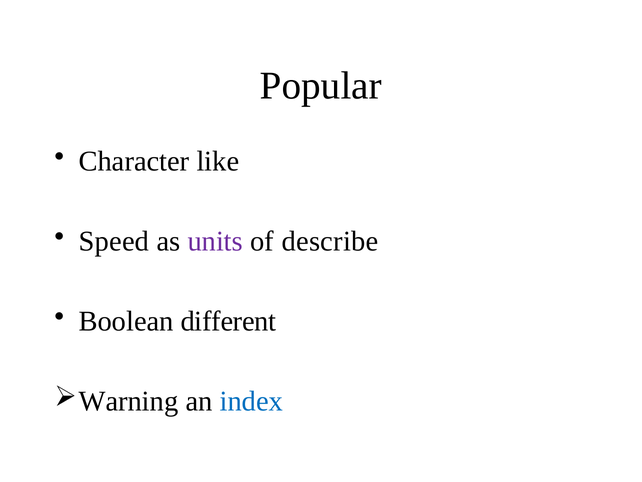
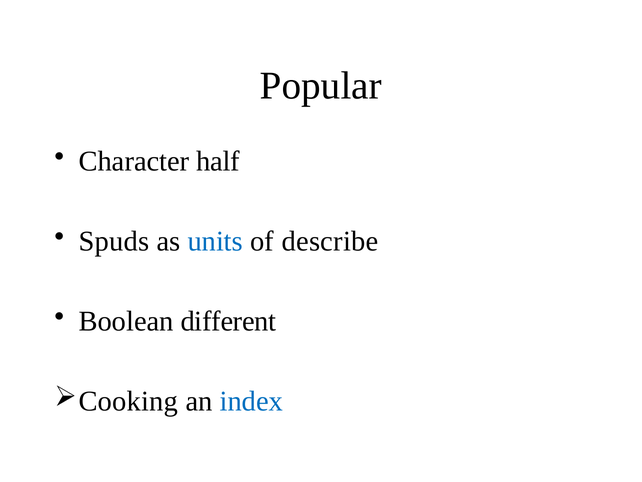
like: like -> half
Speed: Speed -> Spuds
units colour: purple -> blue
Warning: Warning -> Cooking
